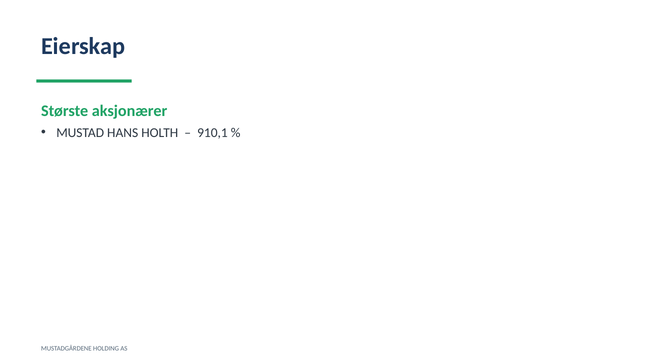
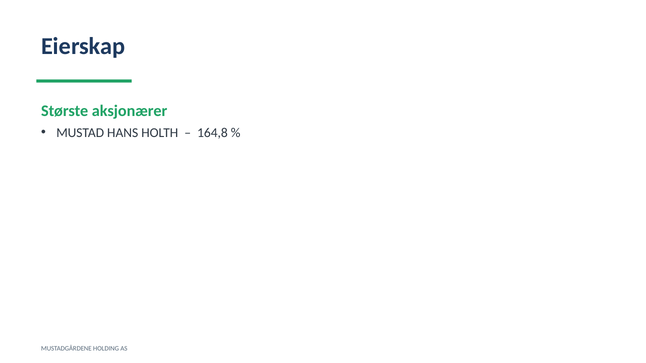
910,1: 910,1 -> 164,8
